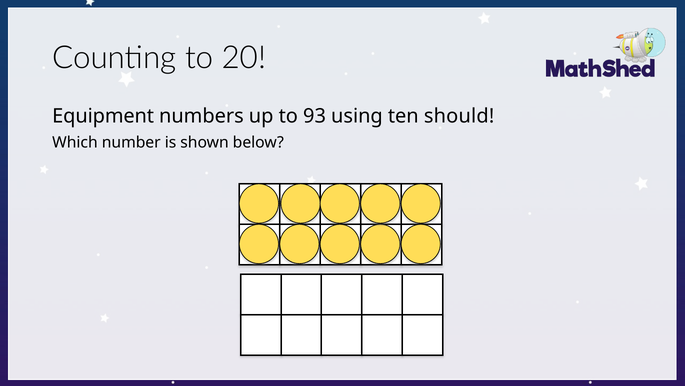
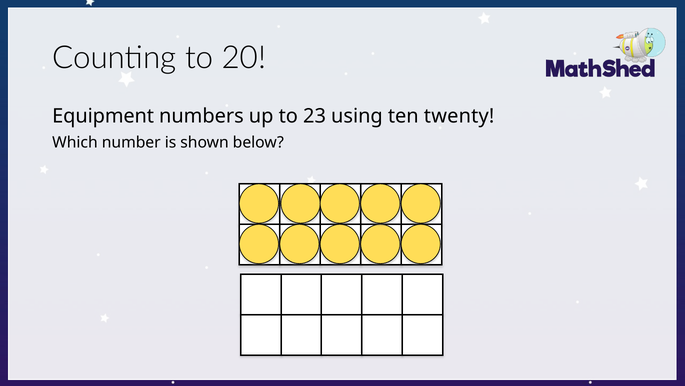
93: 93 -> 23
should: should -> twenty
